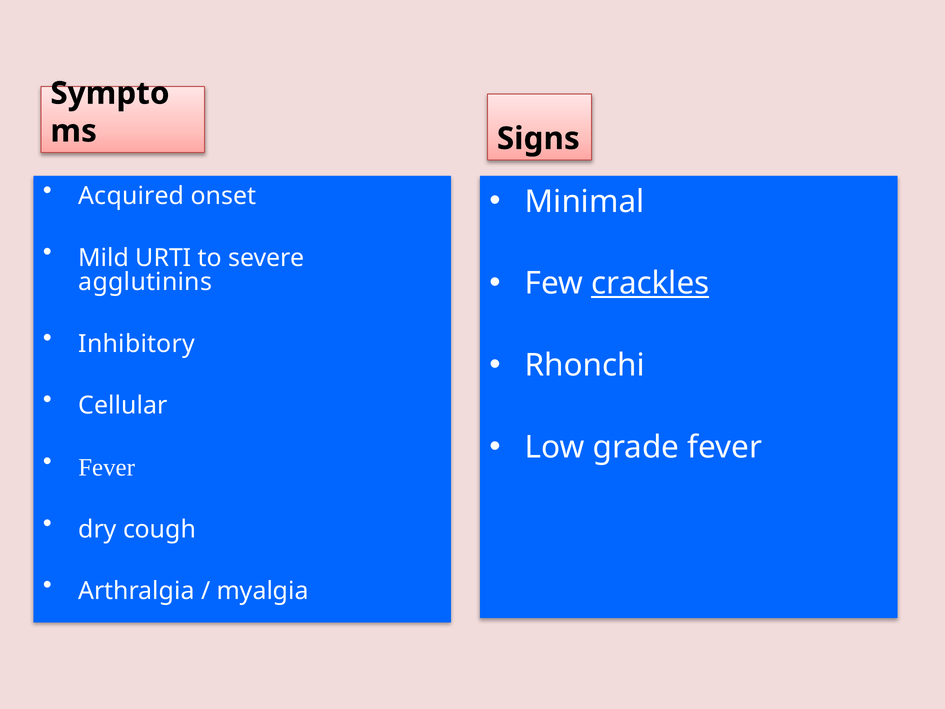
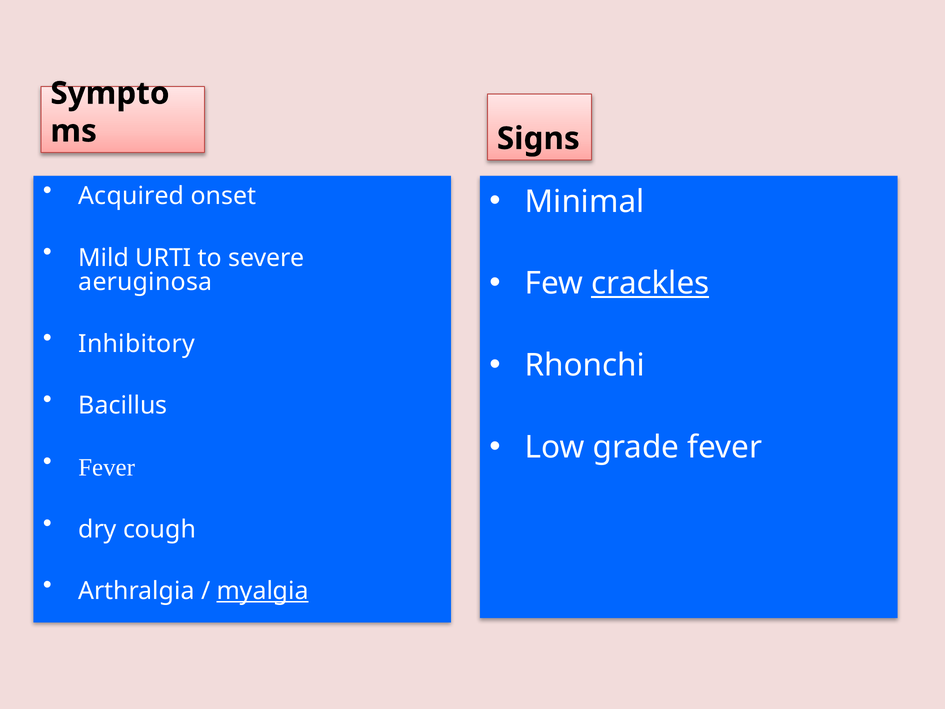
agglutinins: agglutinins -> aeruginosa
Cellular: Cellular -> Bacillus
myalgia underline: none -> present
